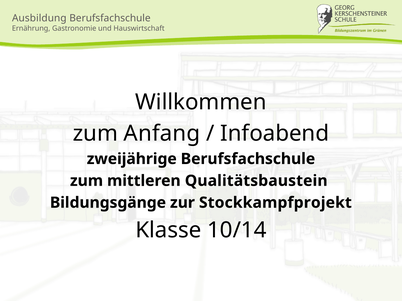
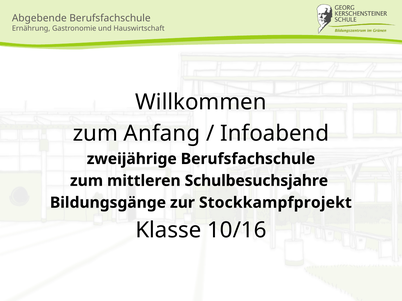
Ausbildung: Ausbildung -> Abgebende
Qualitätsbaustein: Qualitätsbaustein -> Schulbesuchsjahre
10/14: 10/14 -> 10/16
